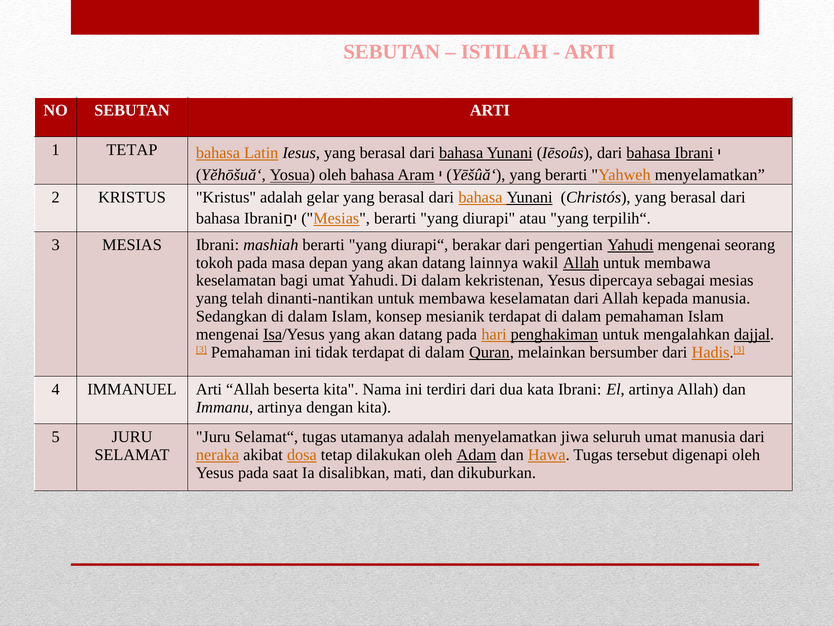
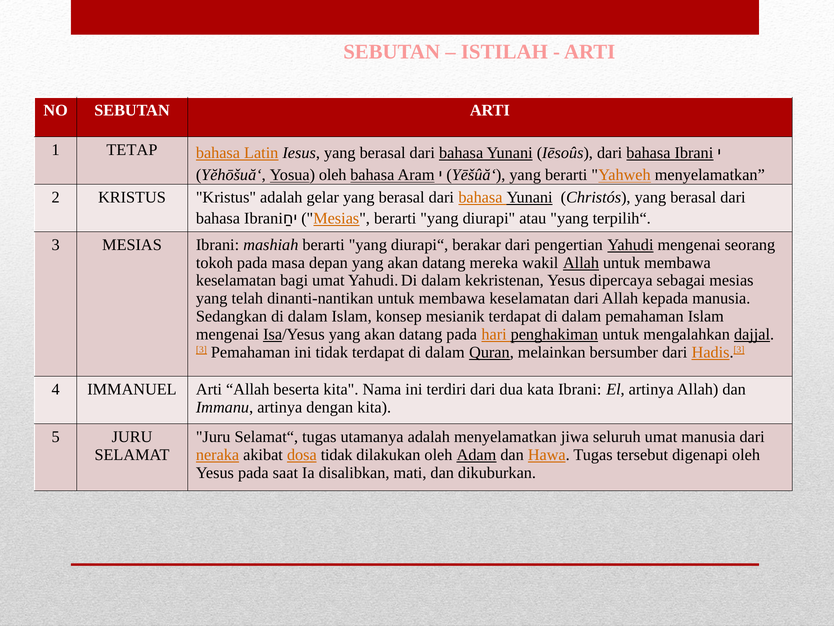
lainnya: lainnya -> mereka
dosa tetap: tetap -> tidak
